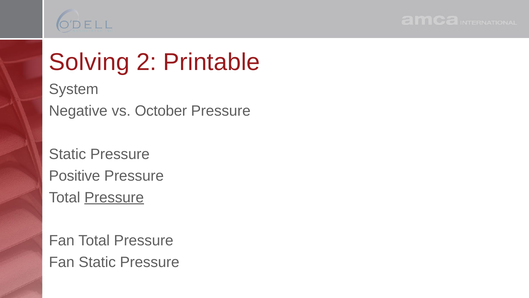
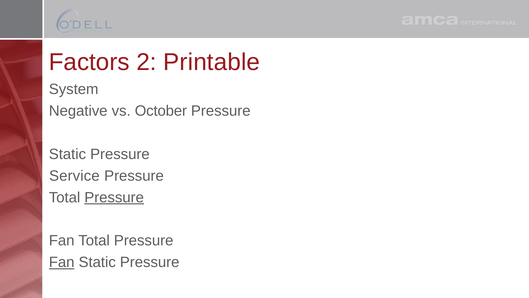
Solving: Solving -> Factors
Positive: Positive -> Service
Fan at (62, 262) underline: none -> present
